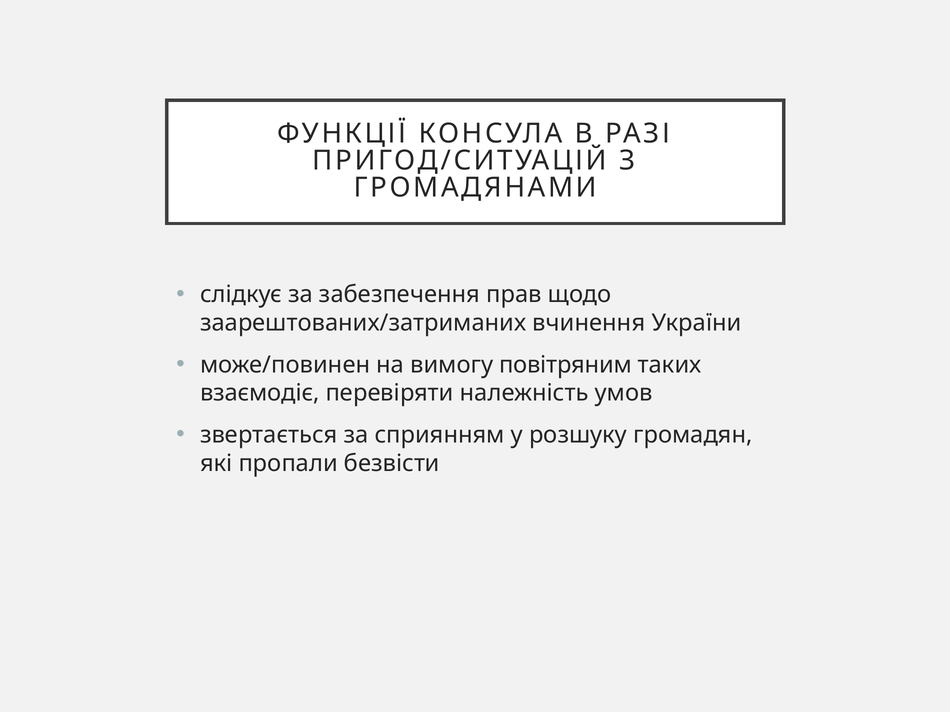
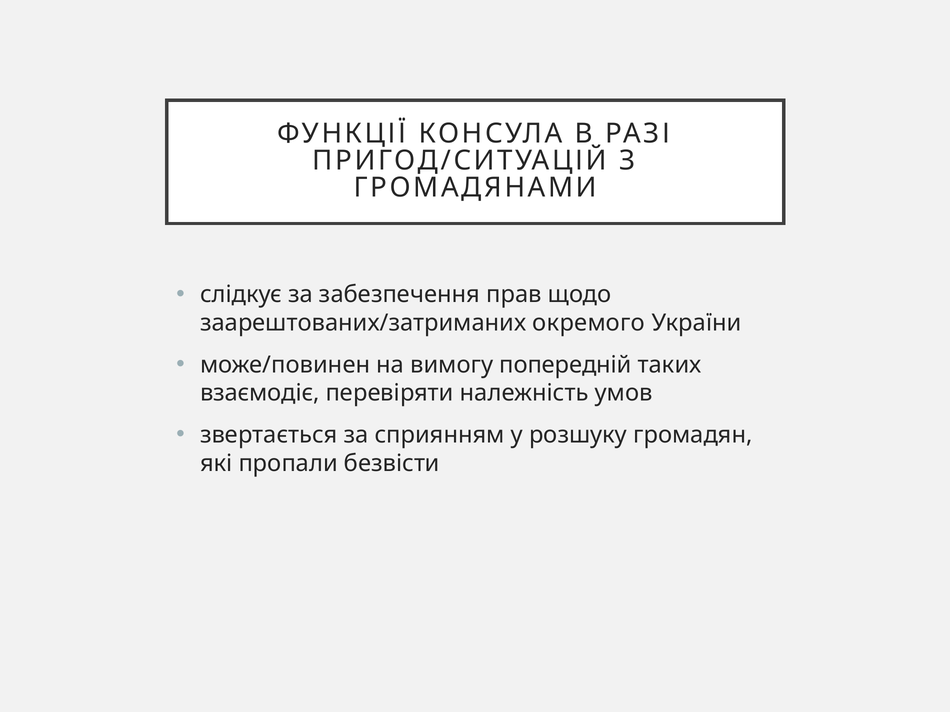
вчинення: вчинення -> окремого
повітряним: повітряним -> попередній
